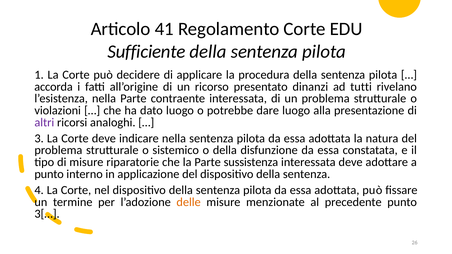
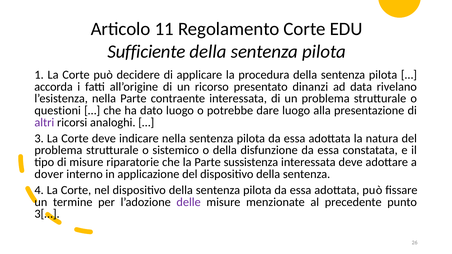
41: 41 -> 11
tutti: tutti -> data
violazioni: violazioni -> questioni
punto at (49, 174): punto -> dover
delle colour: orange -> purple
